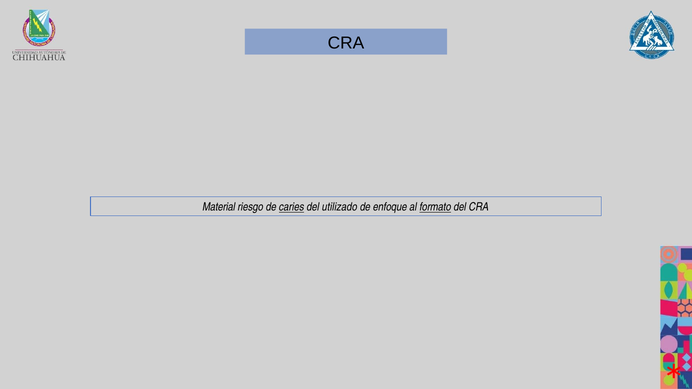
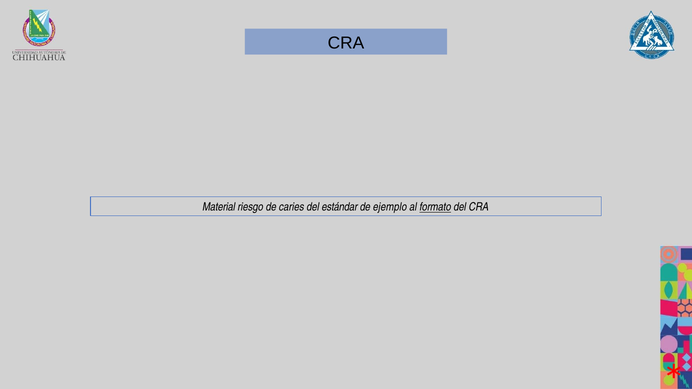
caries underline: present -> none
utilizado: utilizado -> estándar
enfoque: enfoque -> ejemplo
